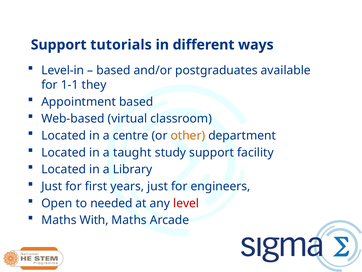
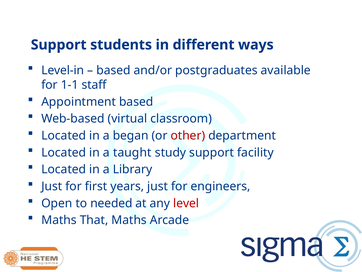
tutorials: tutorials -> students
they: they -> staff
centre: centre -> began
other colour: orange -> red
With: With -> That
